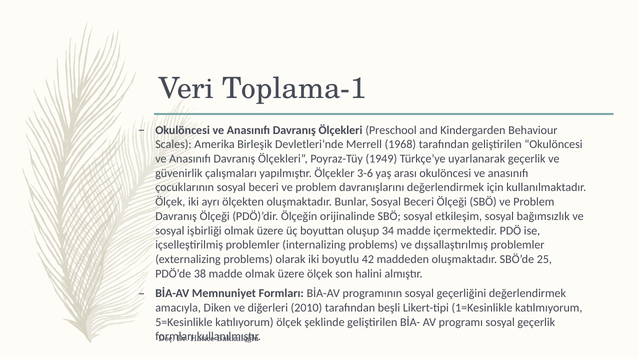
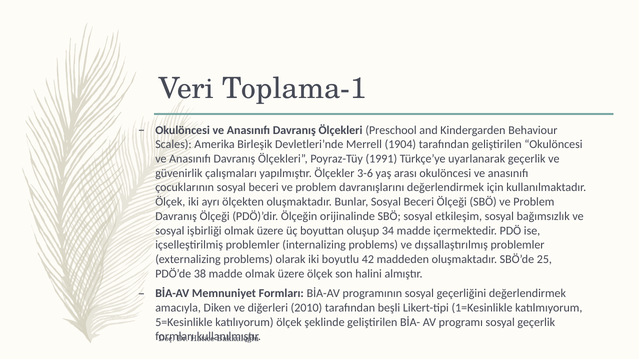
1968: 1968 -> 1904
1949: 1949 -> 1991
